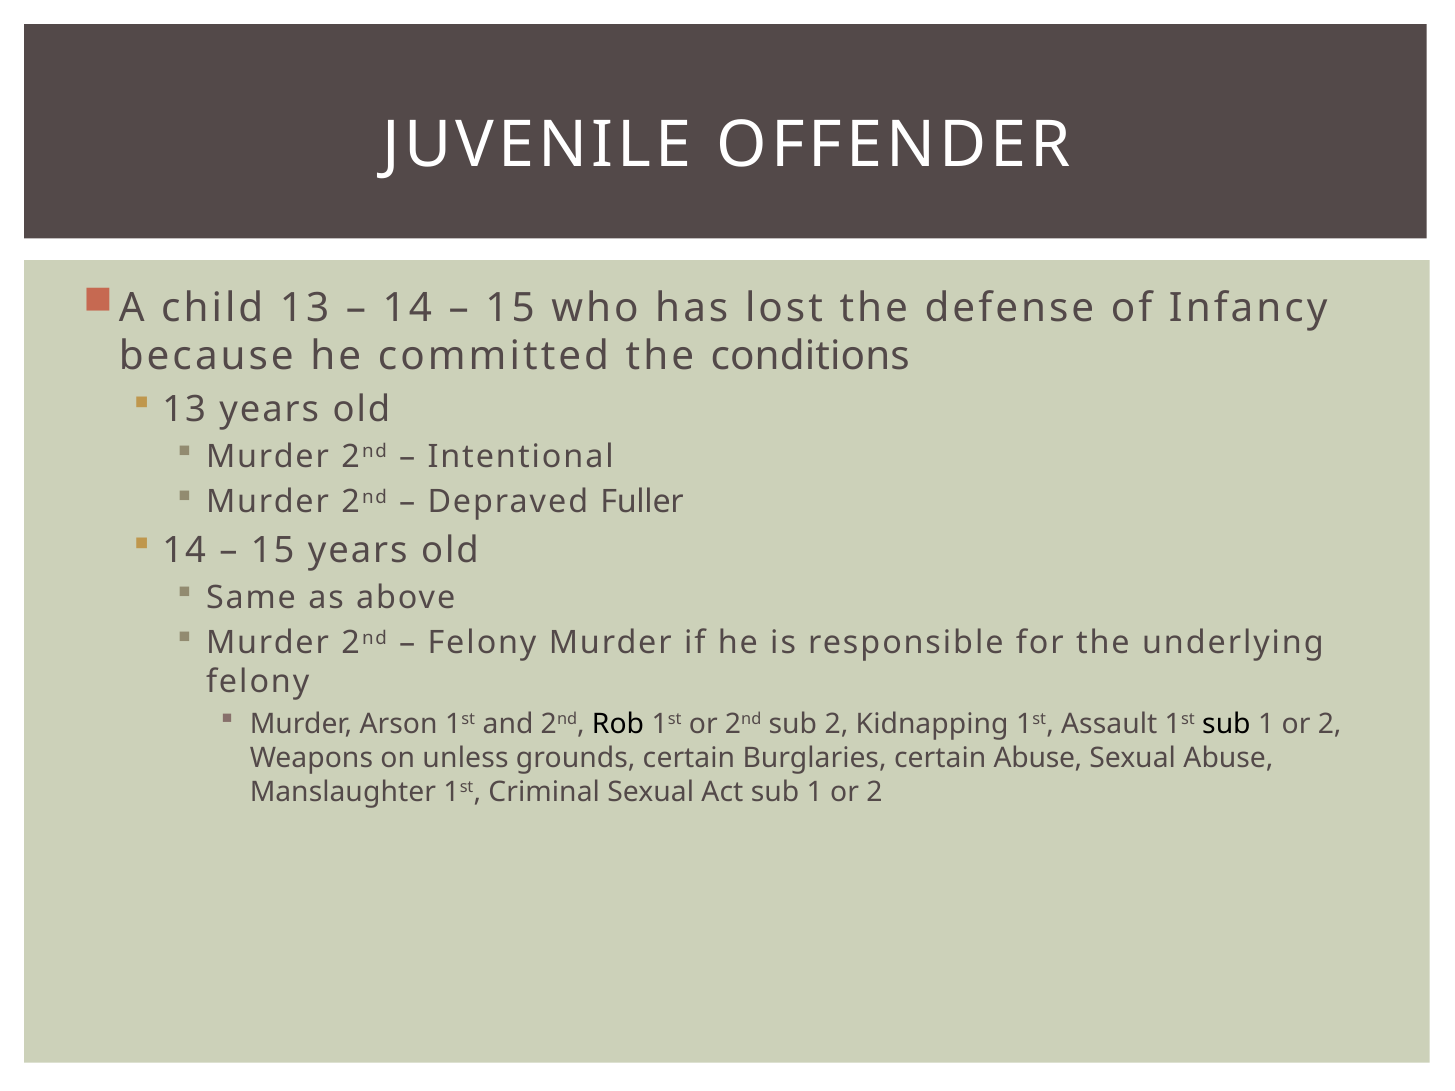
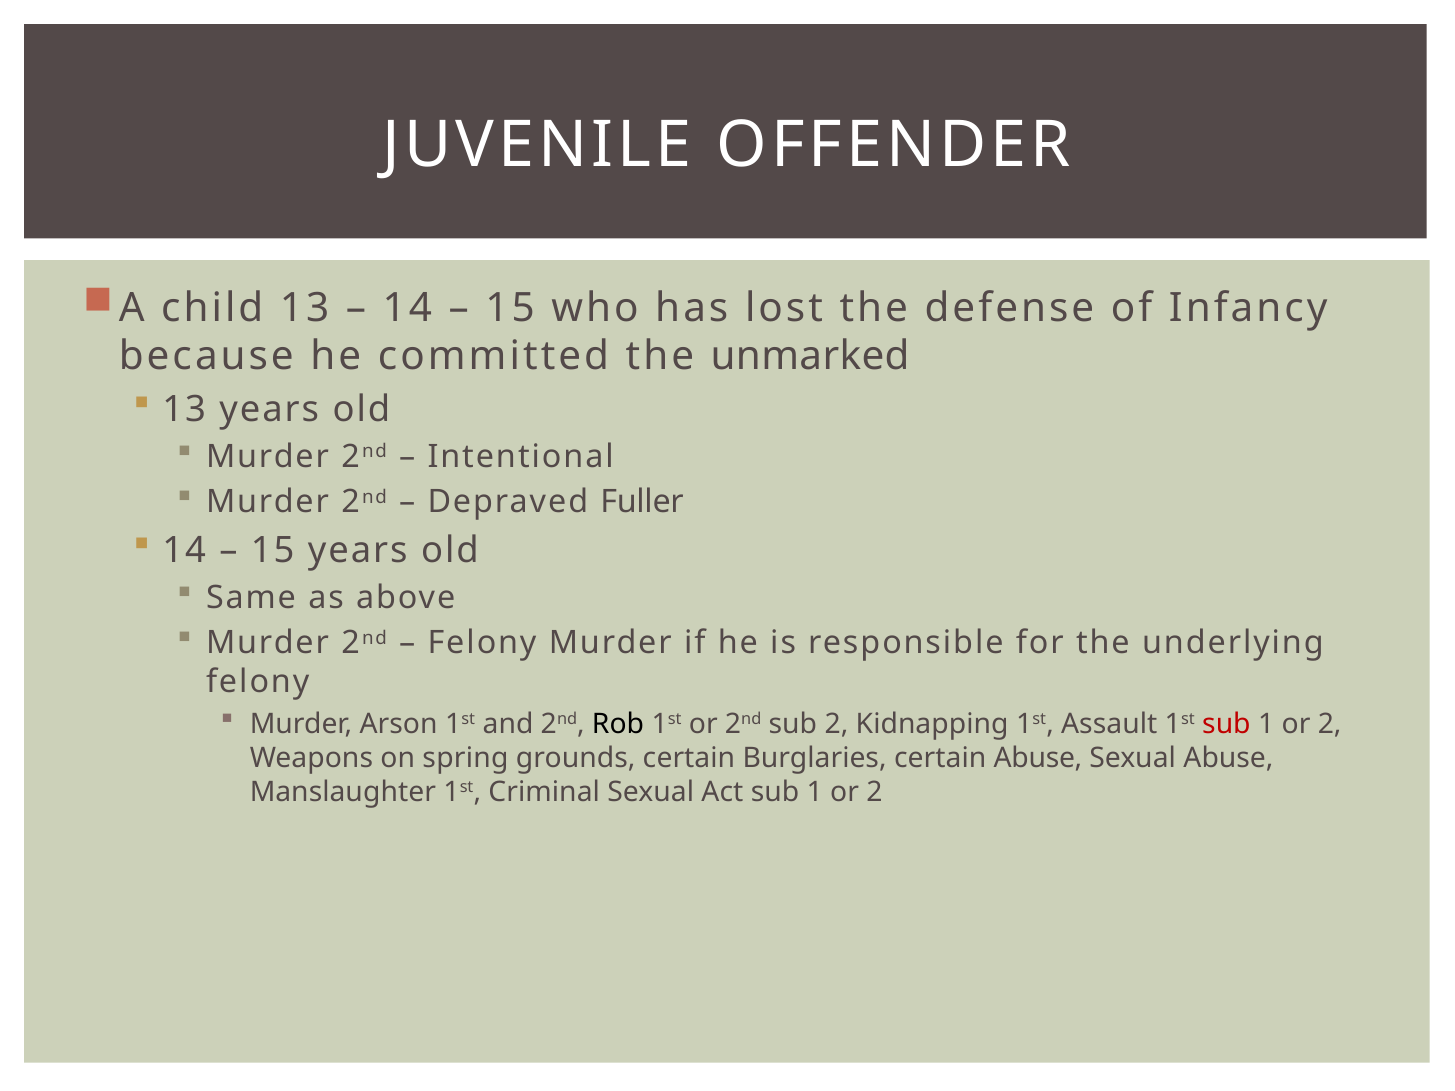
conditions: conditions -> unmarked
sub at (1226, 724) colour: black -> red
unless: unless -> spring
